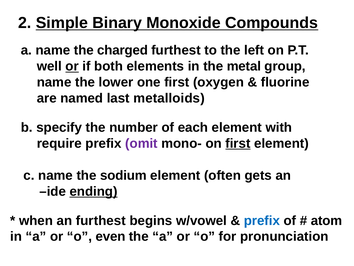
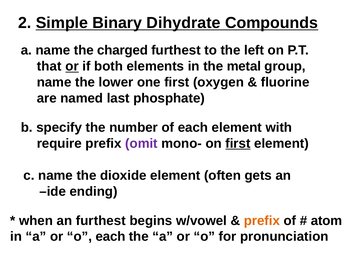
Monoxide: Monoxide -> Dihydrate
well: well -> that
metalloids: metalloids -> phosphate
sodium: sodium -> dioxide
ending underline: present -> none
prefix at (262, 220) colour: blue -> orange
o even: even -> each
